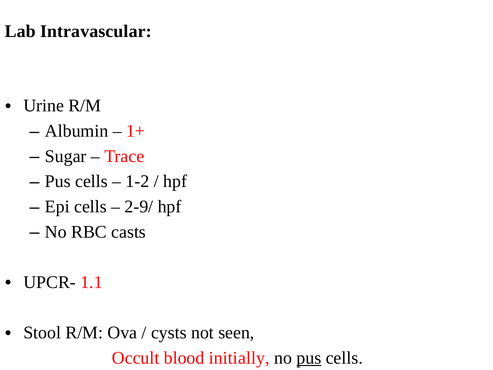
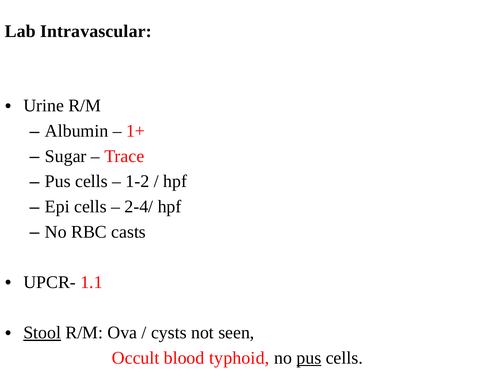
2-9/: 2-9/ -> 2-4/
Stool underline: none -> present
initially: initially -> typhoid
